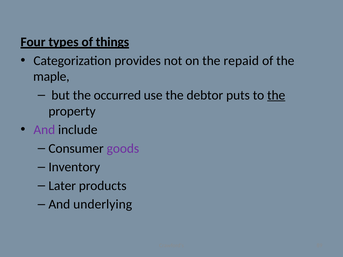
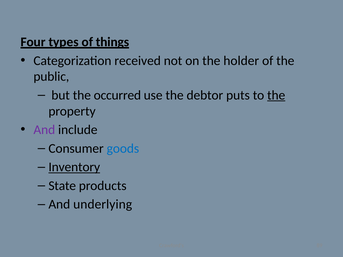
provides: provides -> received
repaid: repaid -> holder
maple: maple -> public
goods colour: purple -> blue
Inventory underline: none -> present
Later: Later -> State
